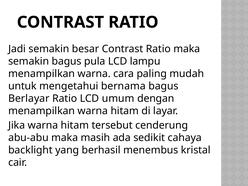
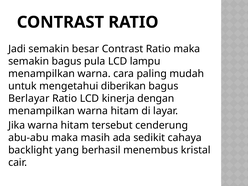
bernama: bernama -> diberikan
umum: umum -> kinerja
